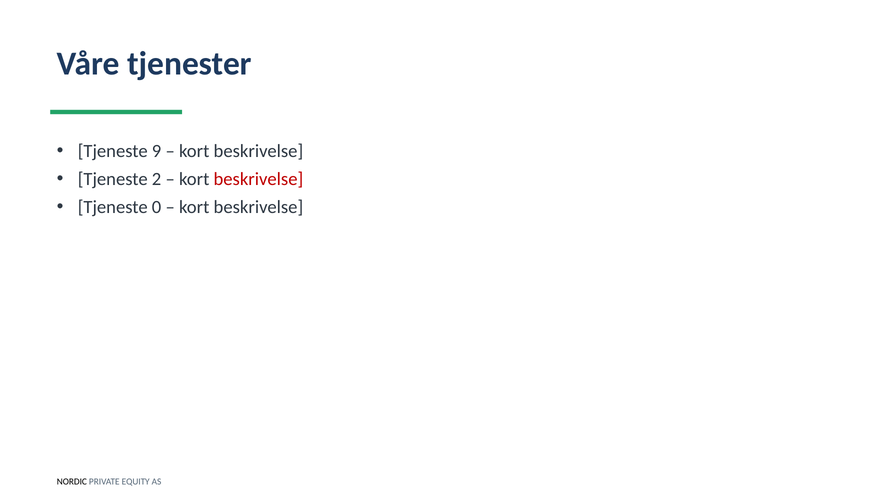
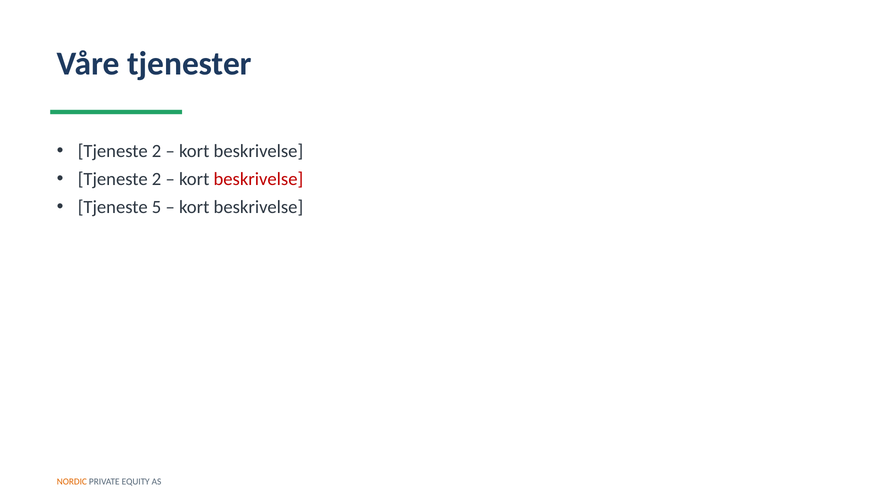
9 at (157, 151): 9 -> 2
0: 0 -> 5
NORDIC colour: black -> orange
